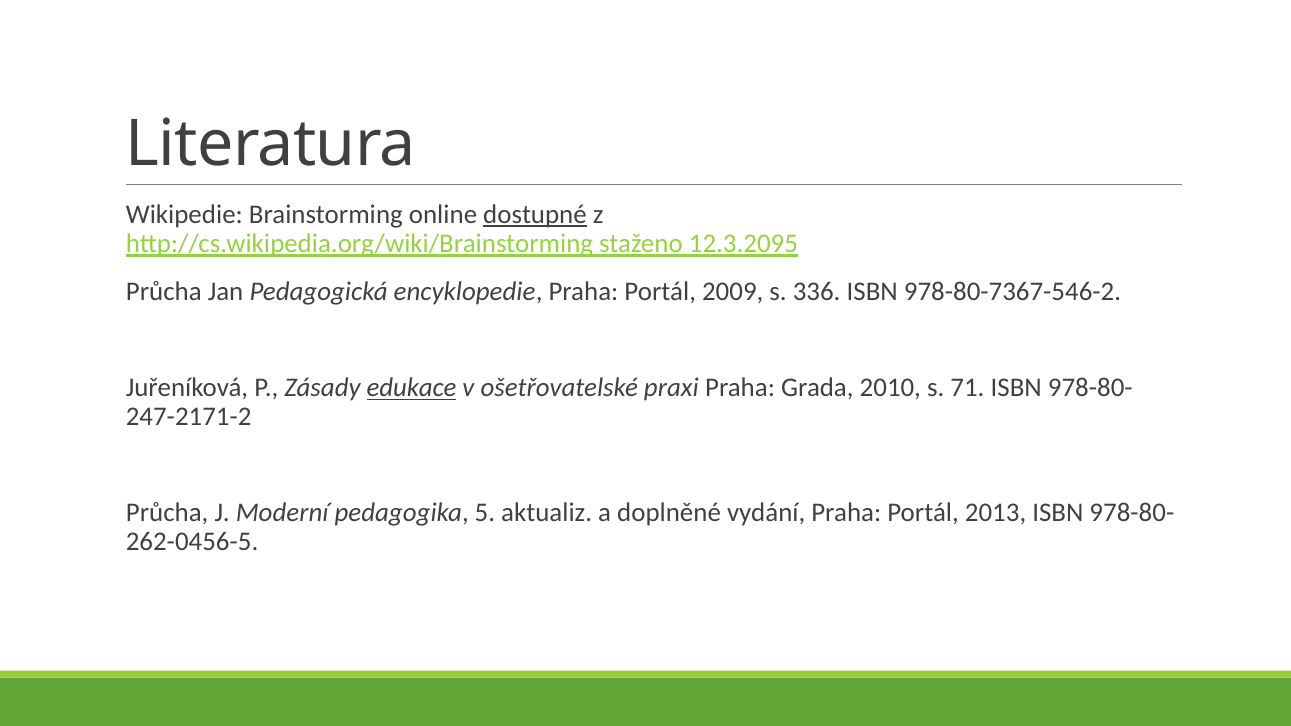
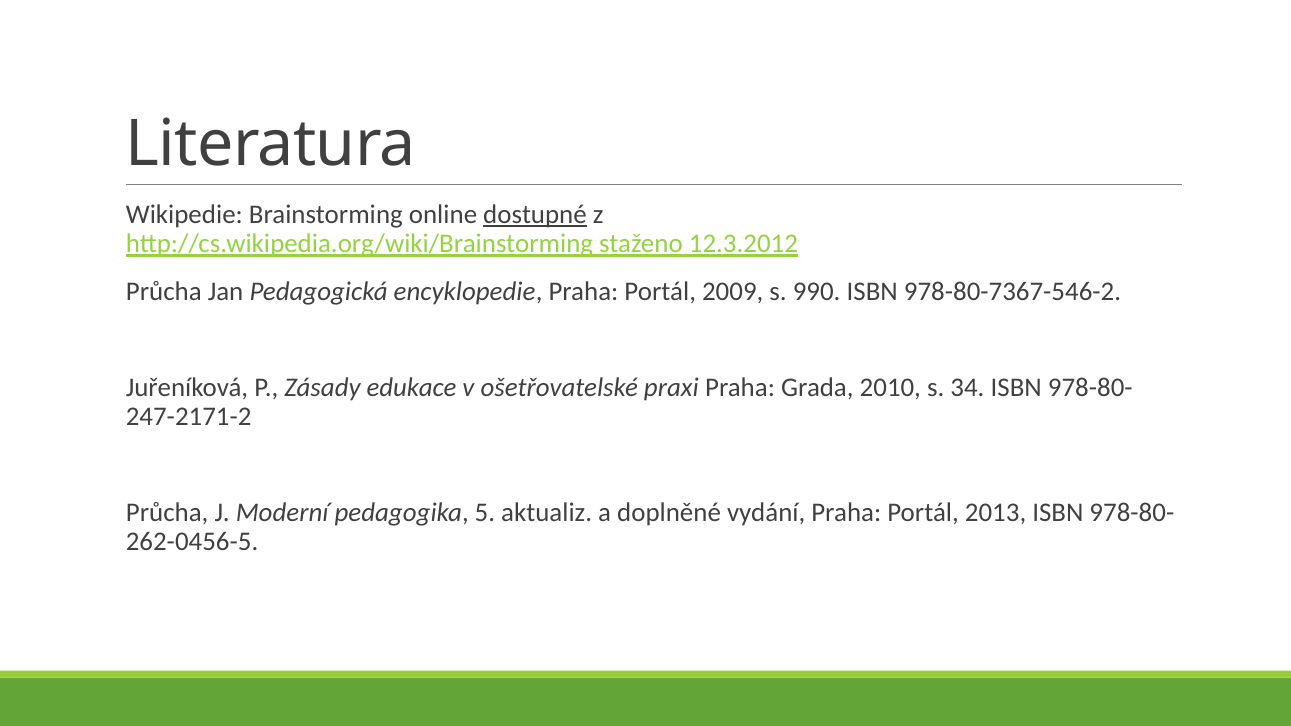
12.3.2095: 12.3.2095 -> 12.3.2012
336: 336 -> 990
edukace underline: present -> none
71: 71 -> 34
